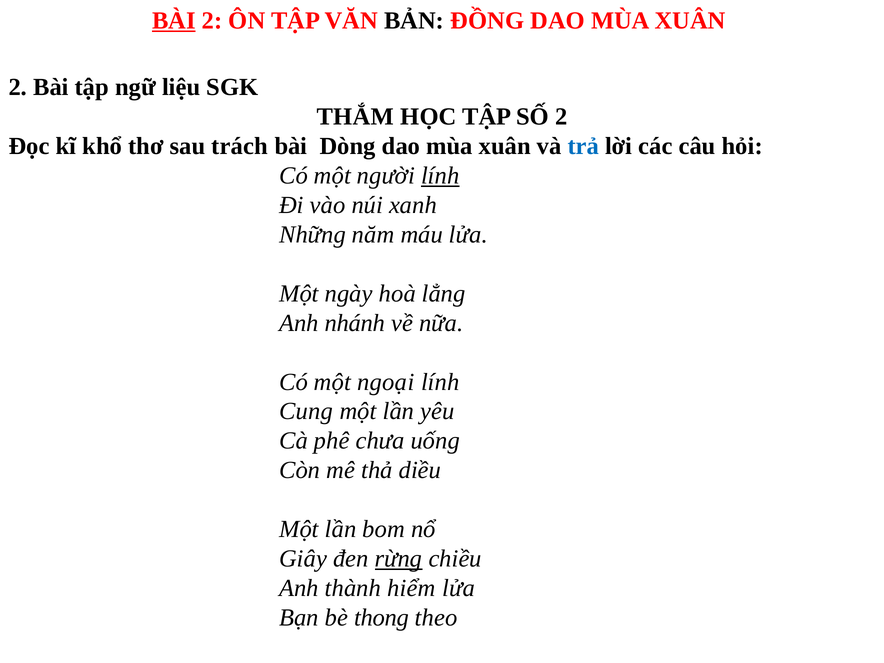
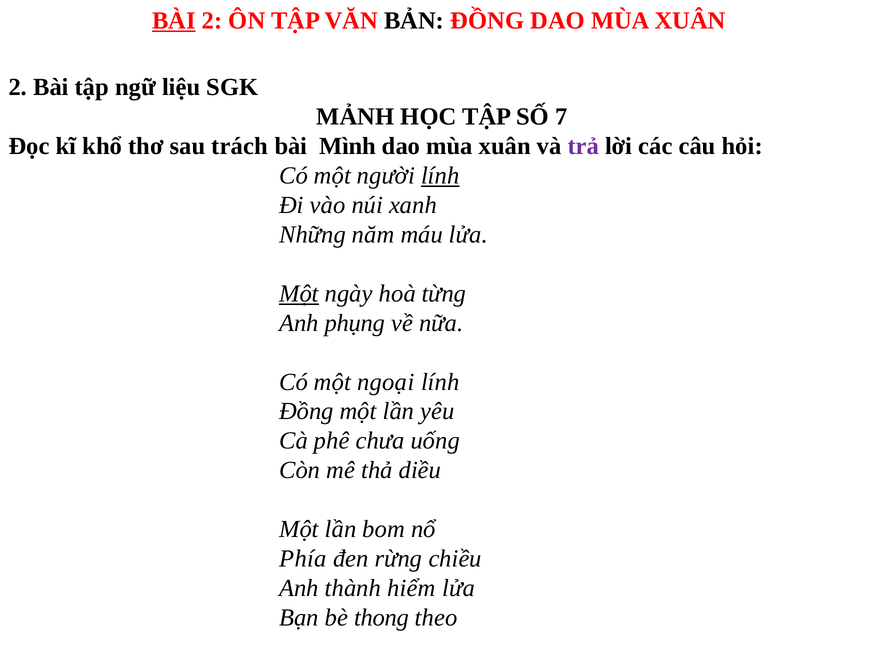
THẮM: THẮM -> MẢNH
SỐ 2: 2 -> 7
Dòng: Dòng -> Mình
trả colour: blue -> purple
Một at (299, 293) underline: none -> present
lẳng: lẳng -> từng
nhánh: nhánh -> phụng
Cung at (306, 411): Cung -> Đồng
Giây: Giây -> Phía
rừng underline: present -> none
